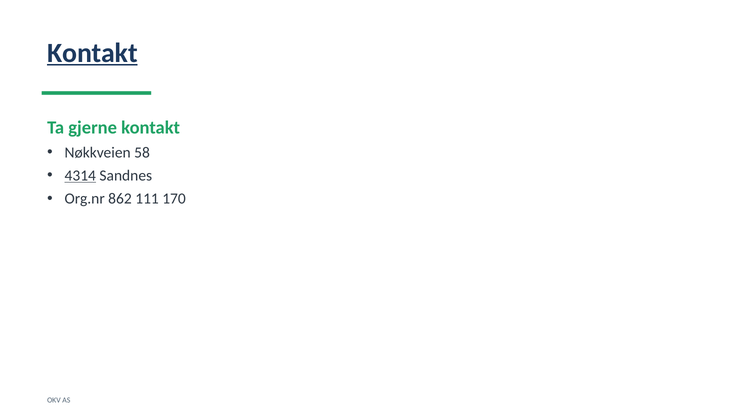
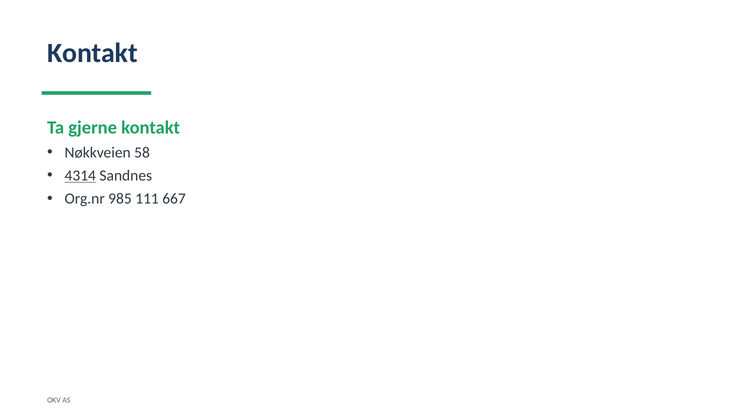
Kontakt at (92, 53) underline: present -> none
862: 862 -> 985
170: 170 -> 667
